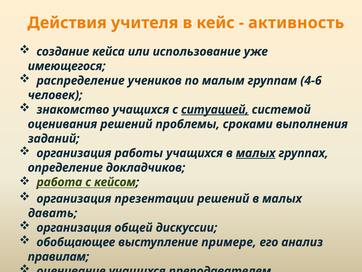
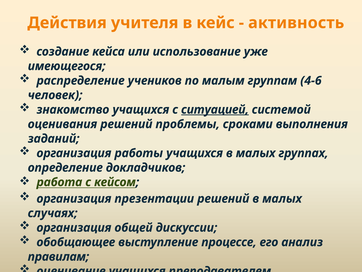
малых at (256, 153) underline: present -> none
давать: давать -> случаях
примере: примере -> процессе
